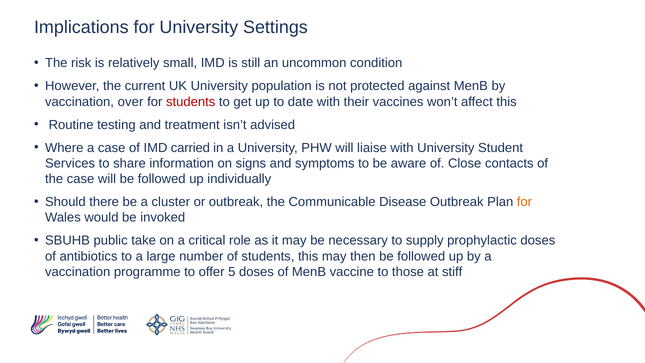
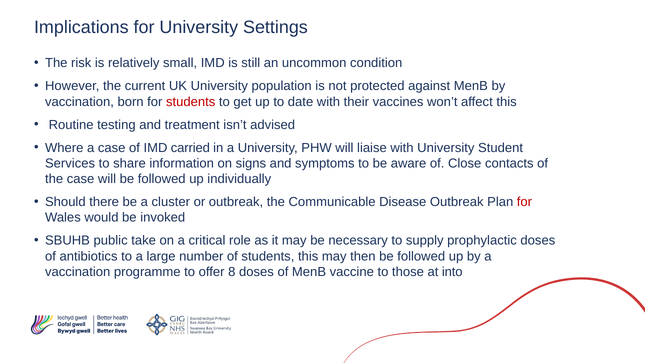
over: over -> born
for at (524, 202) colour: orange -> red
5: 5 -> 8
stiff: stiff -> into
